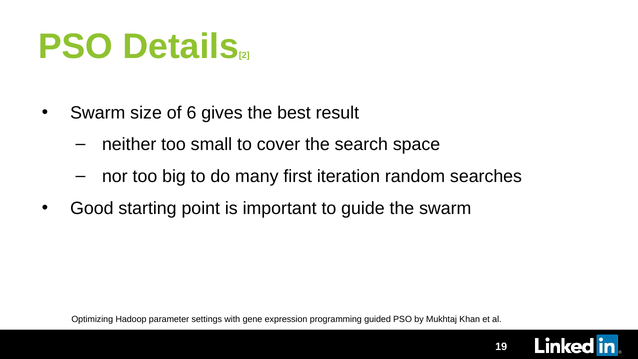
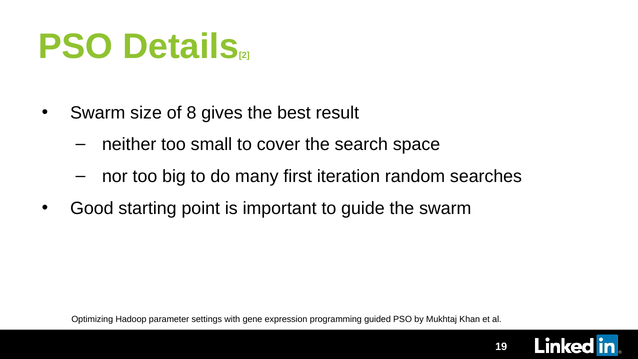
6: 6 -> 8
